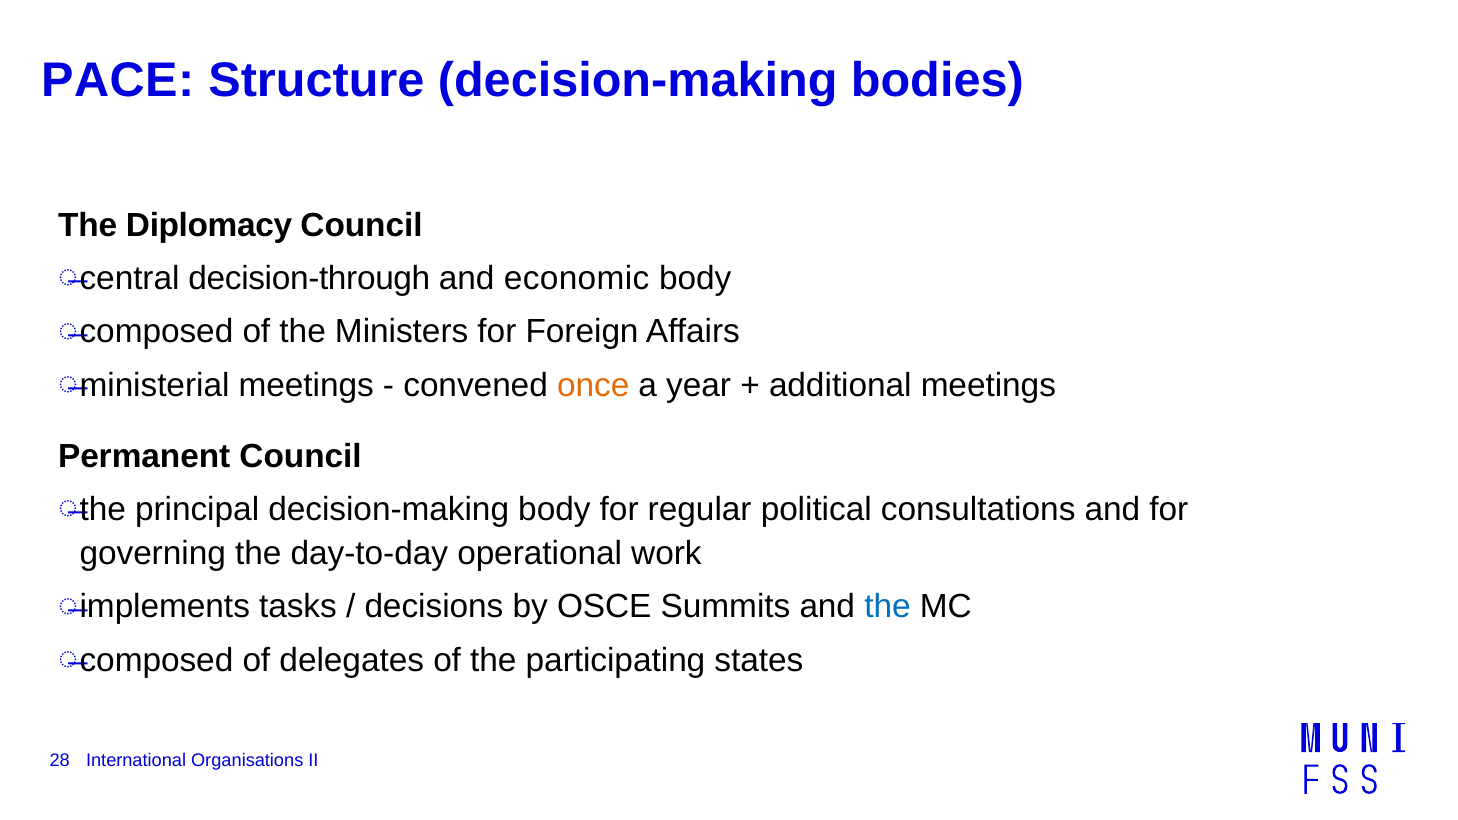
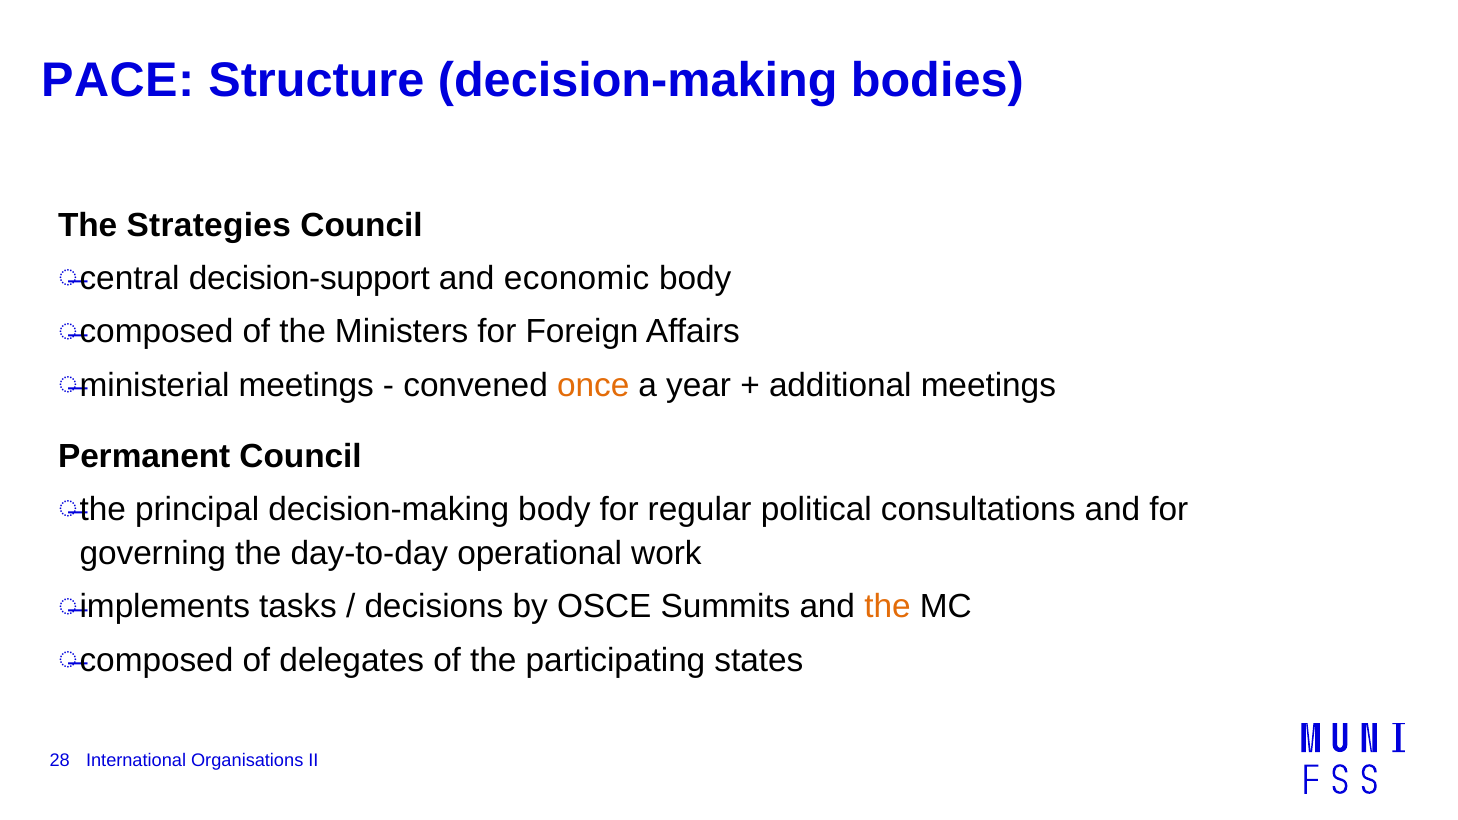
Diplomacy: Diplomacy -> Strategies
decision-through: decision-through -> decision-support
the at (887, 607) colour: blue -> orange
